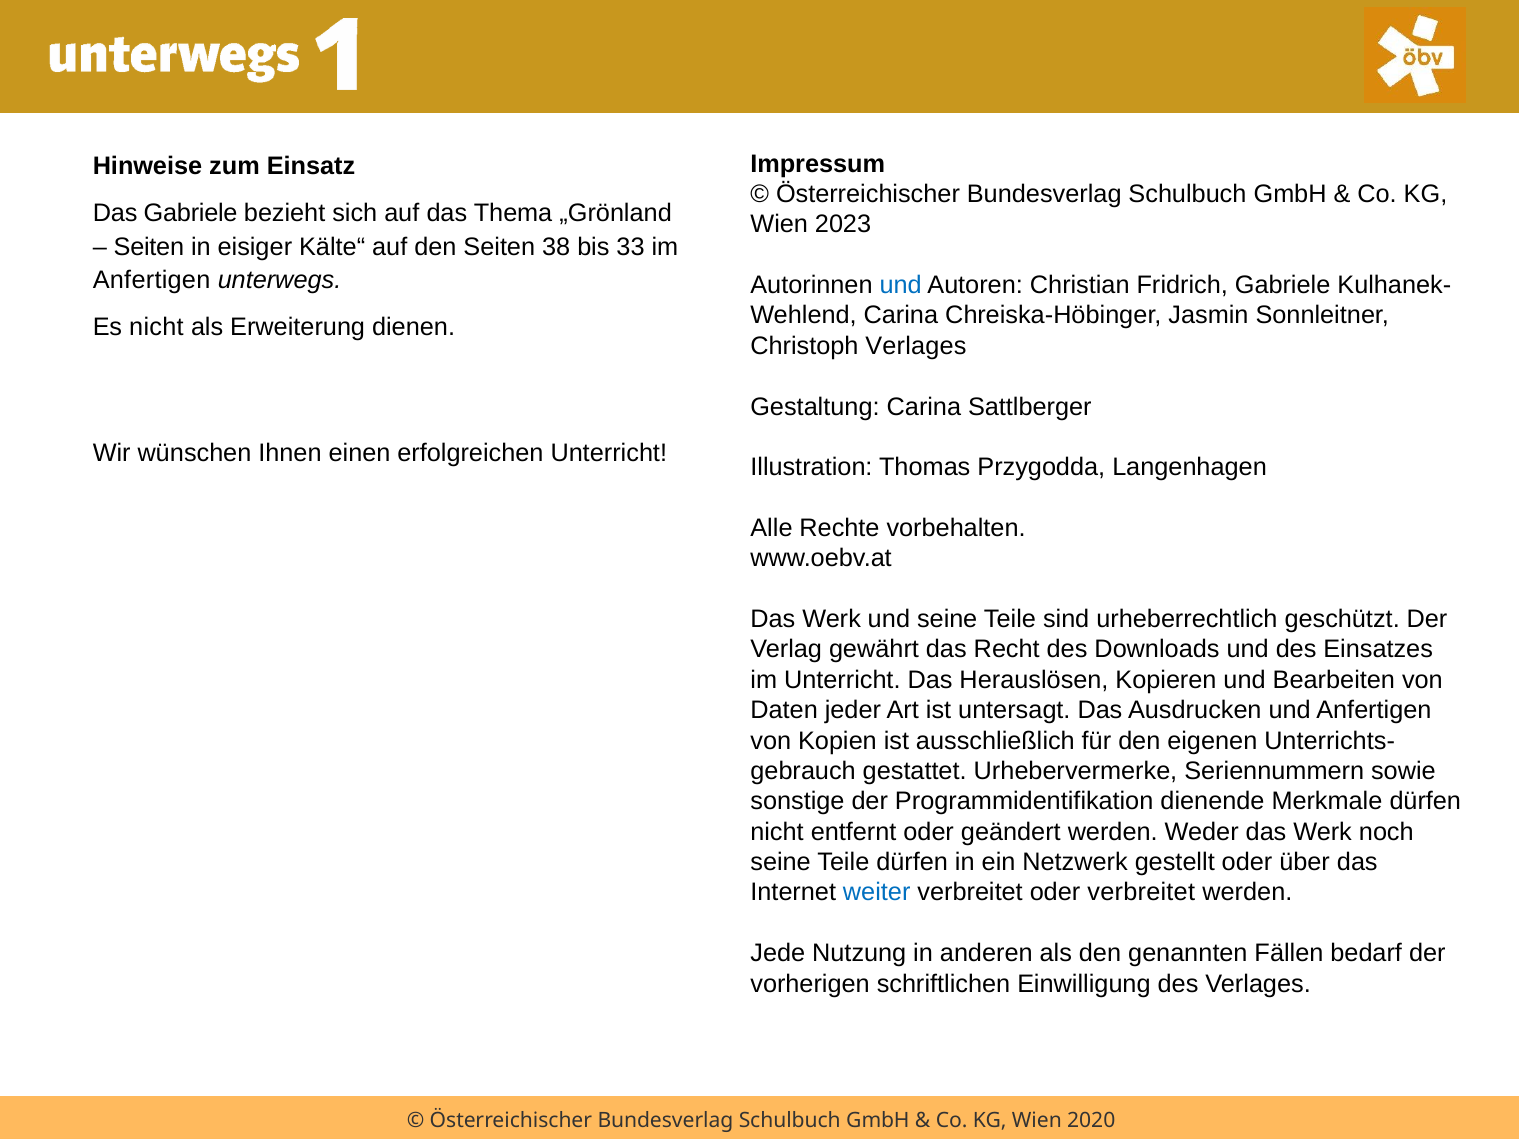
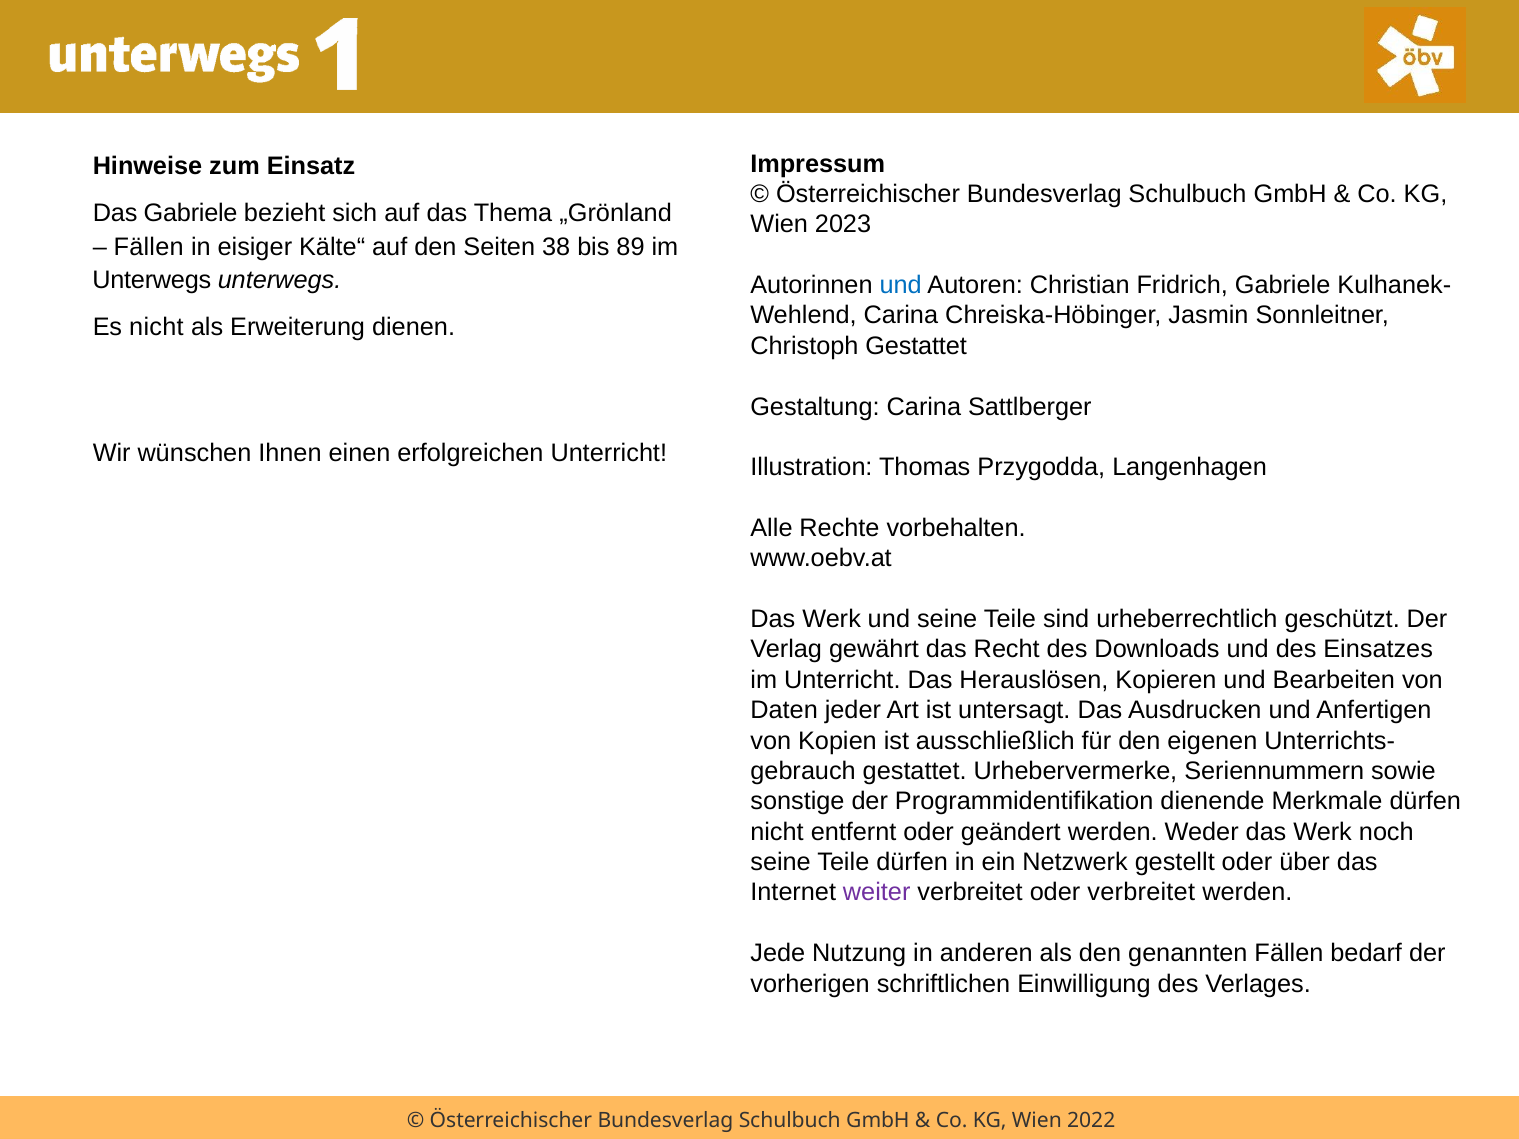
Seiten at (149, 247): Seiten -> Fällen
33: 33 -> 89
Anfertigen at (152, 280): Anfertigen -> Unterwegs
Christoph Verlages: Verlages -> Gestattet
weiter colour: blue -> purple
2020: 2020 -> 2022
